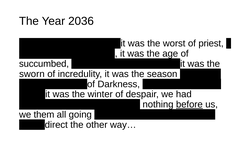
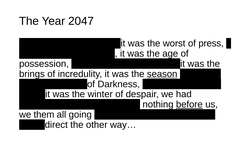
2036: 2036 -> 2047
priest: priest -> press
succumbed: succumbed -> possession
sworn: sworn -> brings
season underline: none -> present
